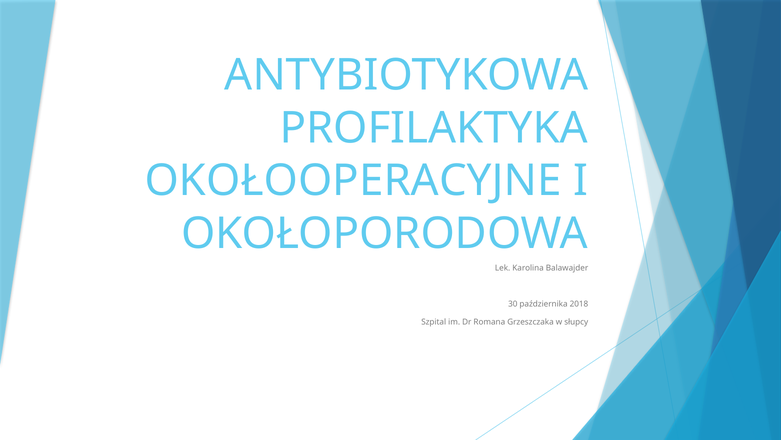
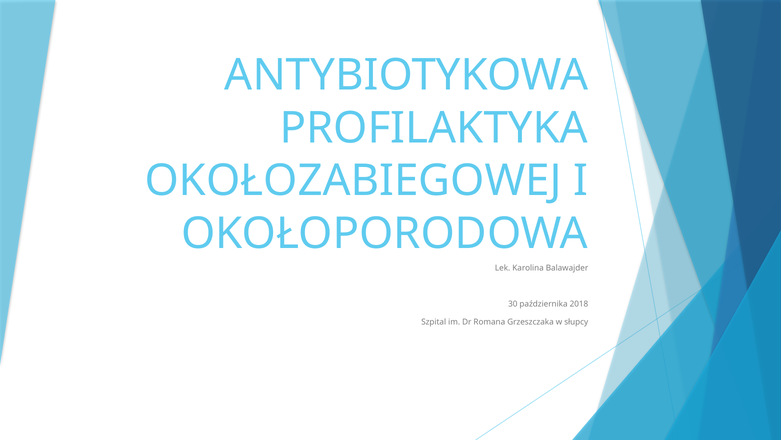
OKOŁOOPERACYJNE: OKOŁOOPERACYJNE -> OKOŁOZABIEGOWEJ
